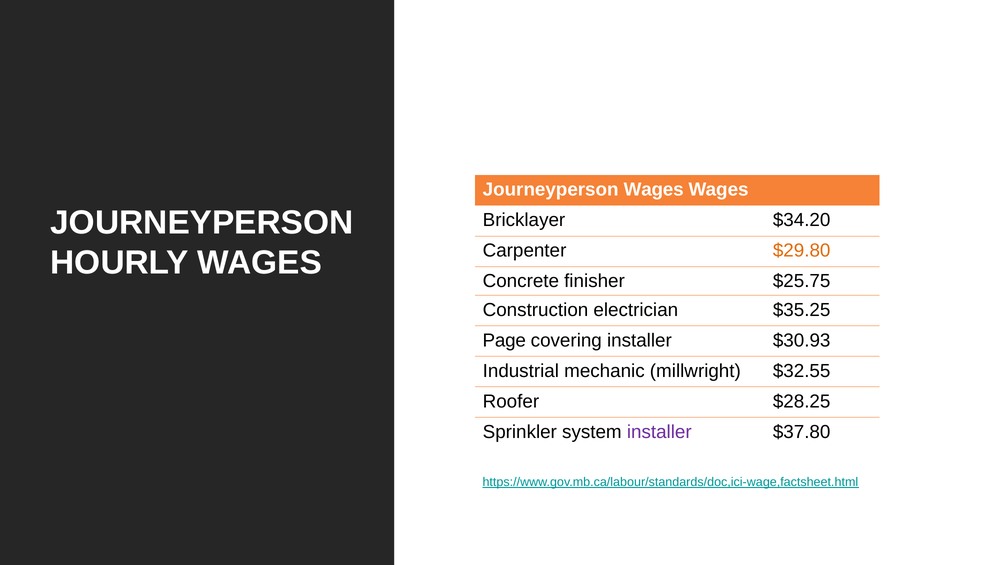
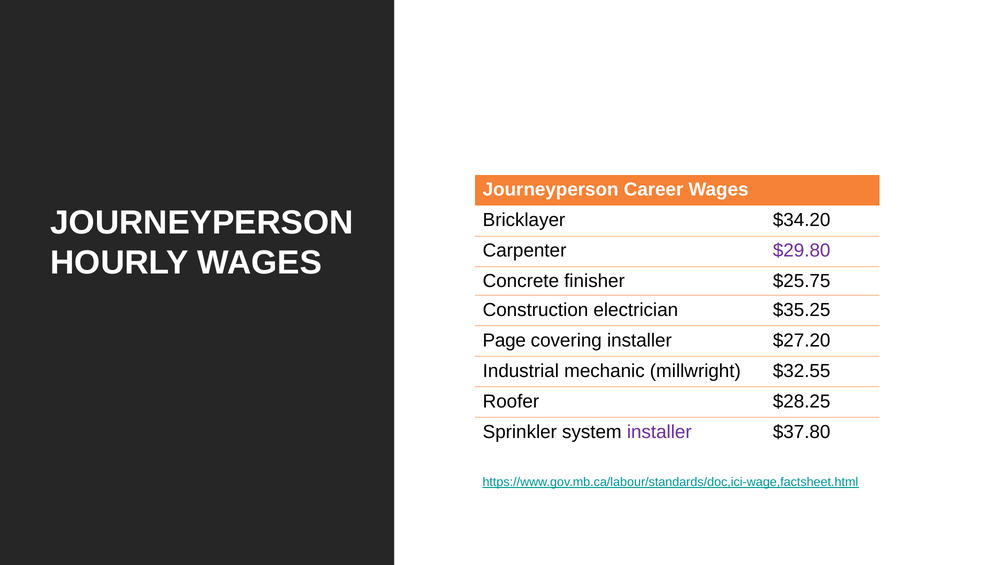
Journeyperson Wages: Wages -> Career
$29.80 colour: orange -> purple
$30.93: $30.93 -> $27.20
